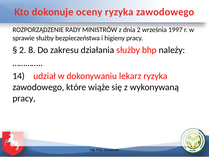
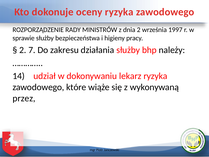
8: 8 -> 7
pracy at (24, 98): pracy -> przez
